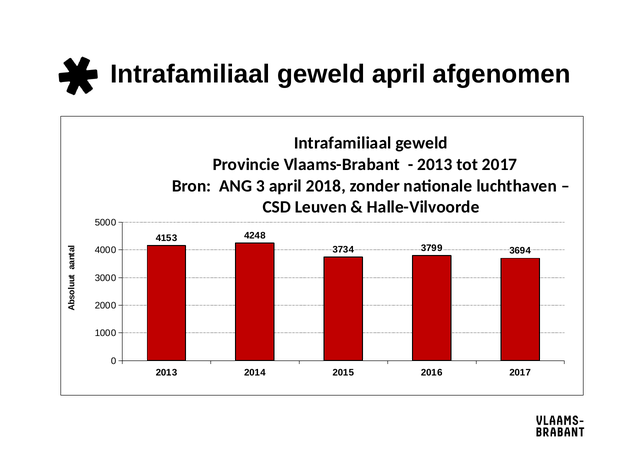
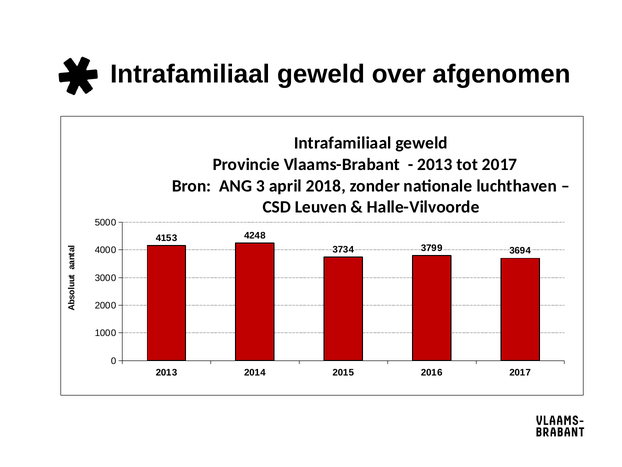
geweld april: april -> over
